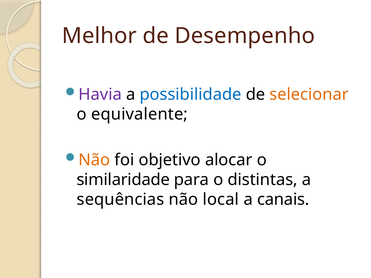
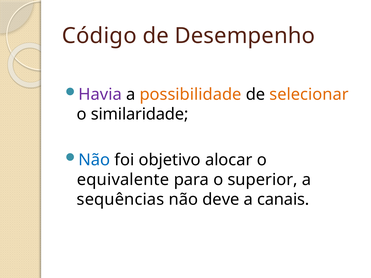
Melhor: Melhor -> Código
possibilidade colour: blue -> orange
equivalente: equivalente -> similaridade
Não at (94, 160) colour: orange -> blue
similaridade: similaridade -> equivalente
distintas: distintas -> superior
local: local -> deve
